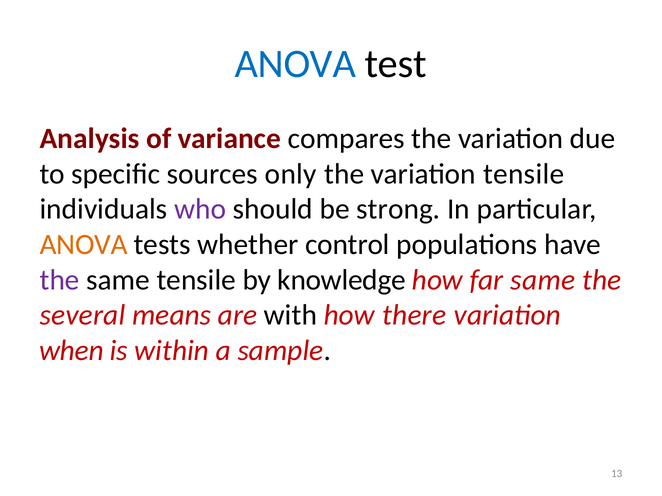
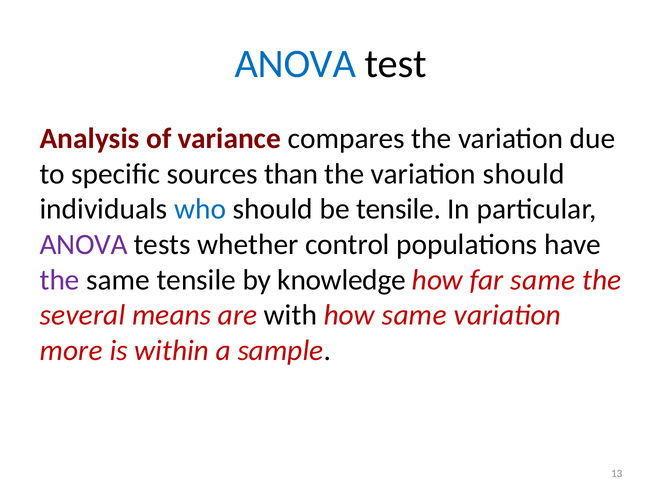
only: only -> than
variation tensile: tensile -> should
who colour: purple -> blue
be strong: strong -> tensile
ANOVA at (84, 245) colour: orange -> purple
how there: there -> same
when: when -> more
